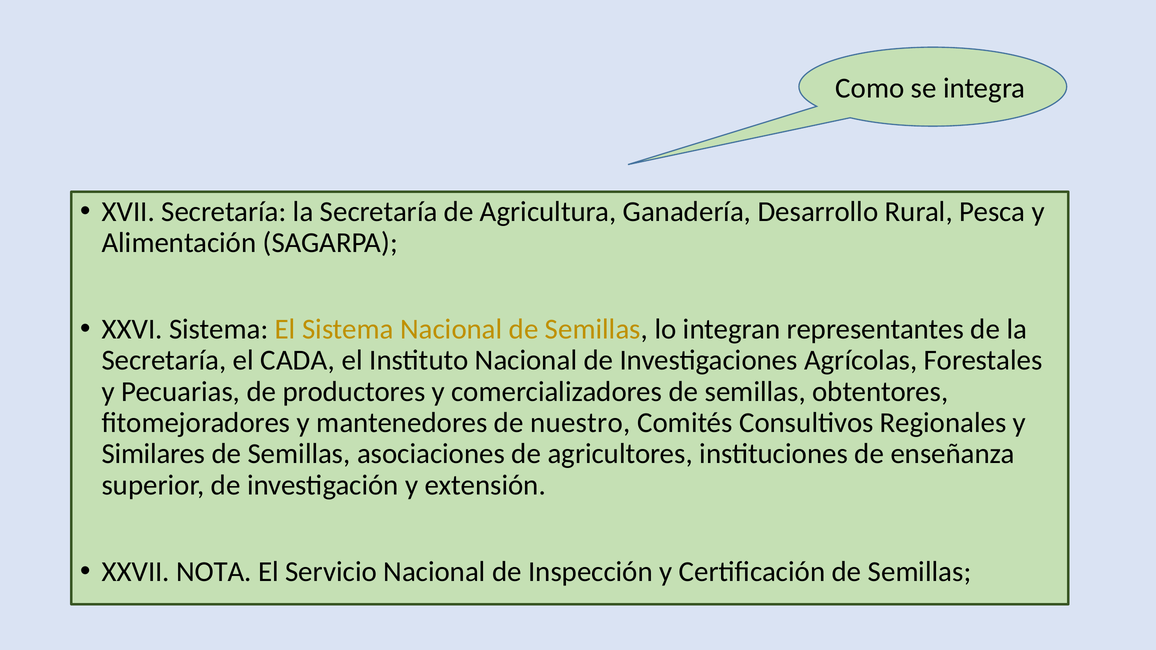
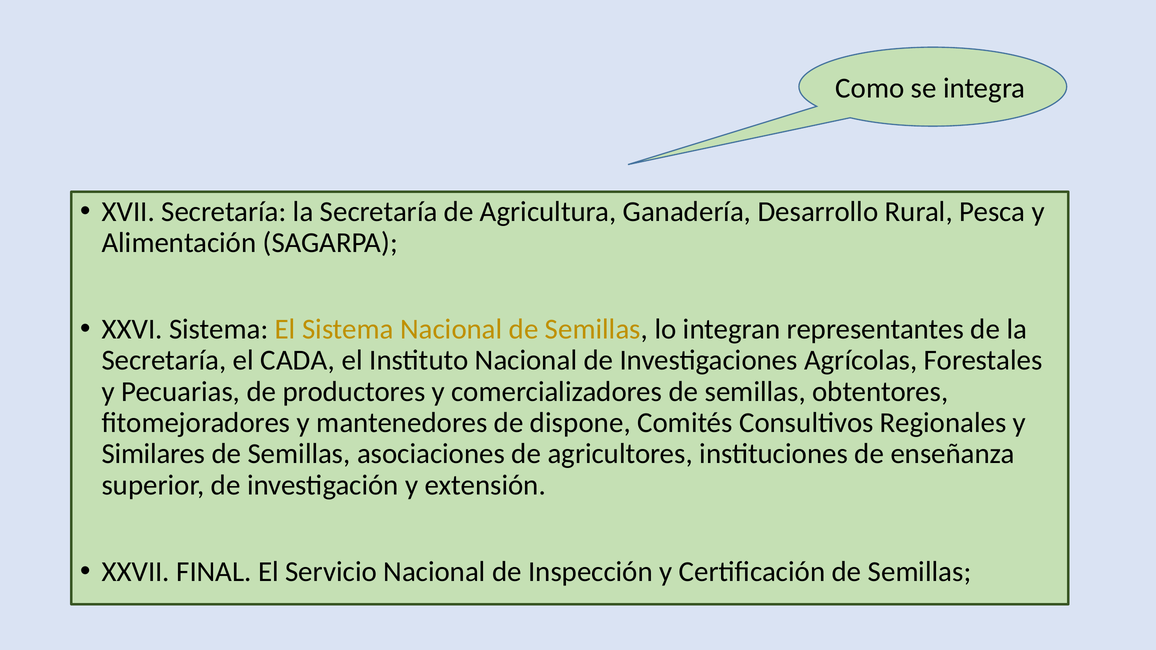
nuestro: nuestro -> dispone
NOTA: NOTA -> FINAL
